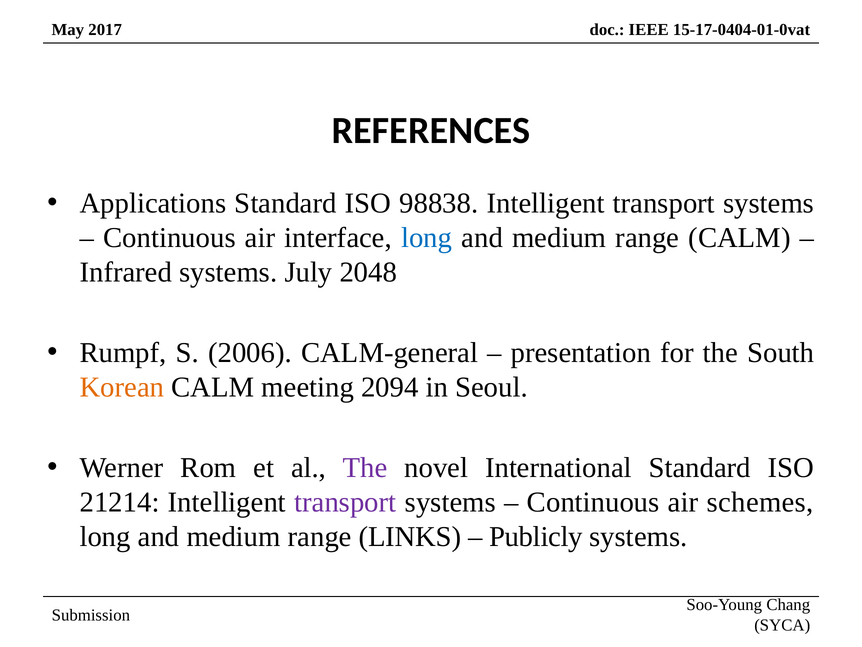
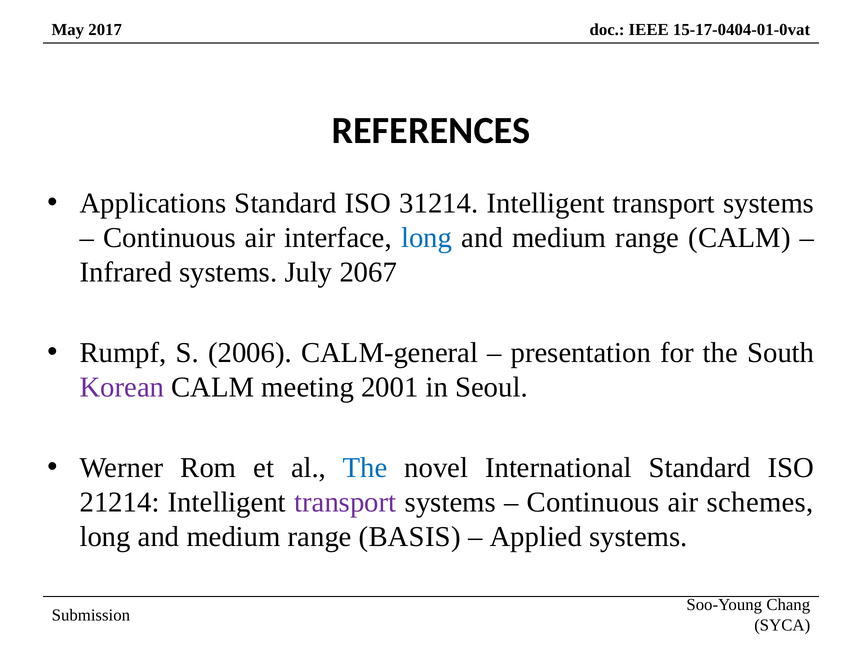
98838: 98838 -> 31214
2048: 2048 -> 2067
Korean colour: orange -> purple
2094: 2094 -> 2001
The at (365, 467) colour: purple -> blue
LINKS: LINKS -> BASIS
Publicly: Publicly -> Applied
